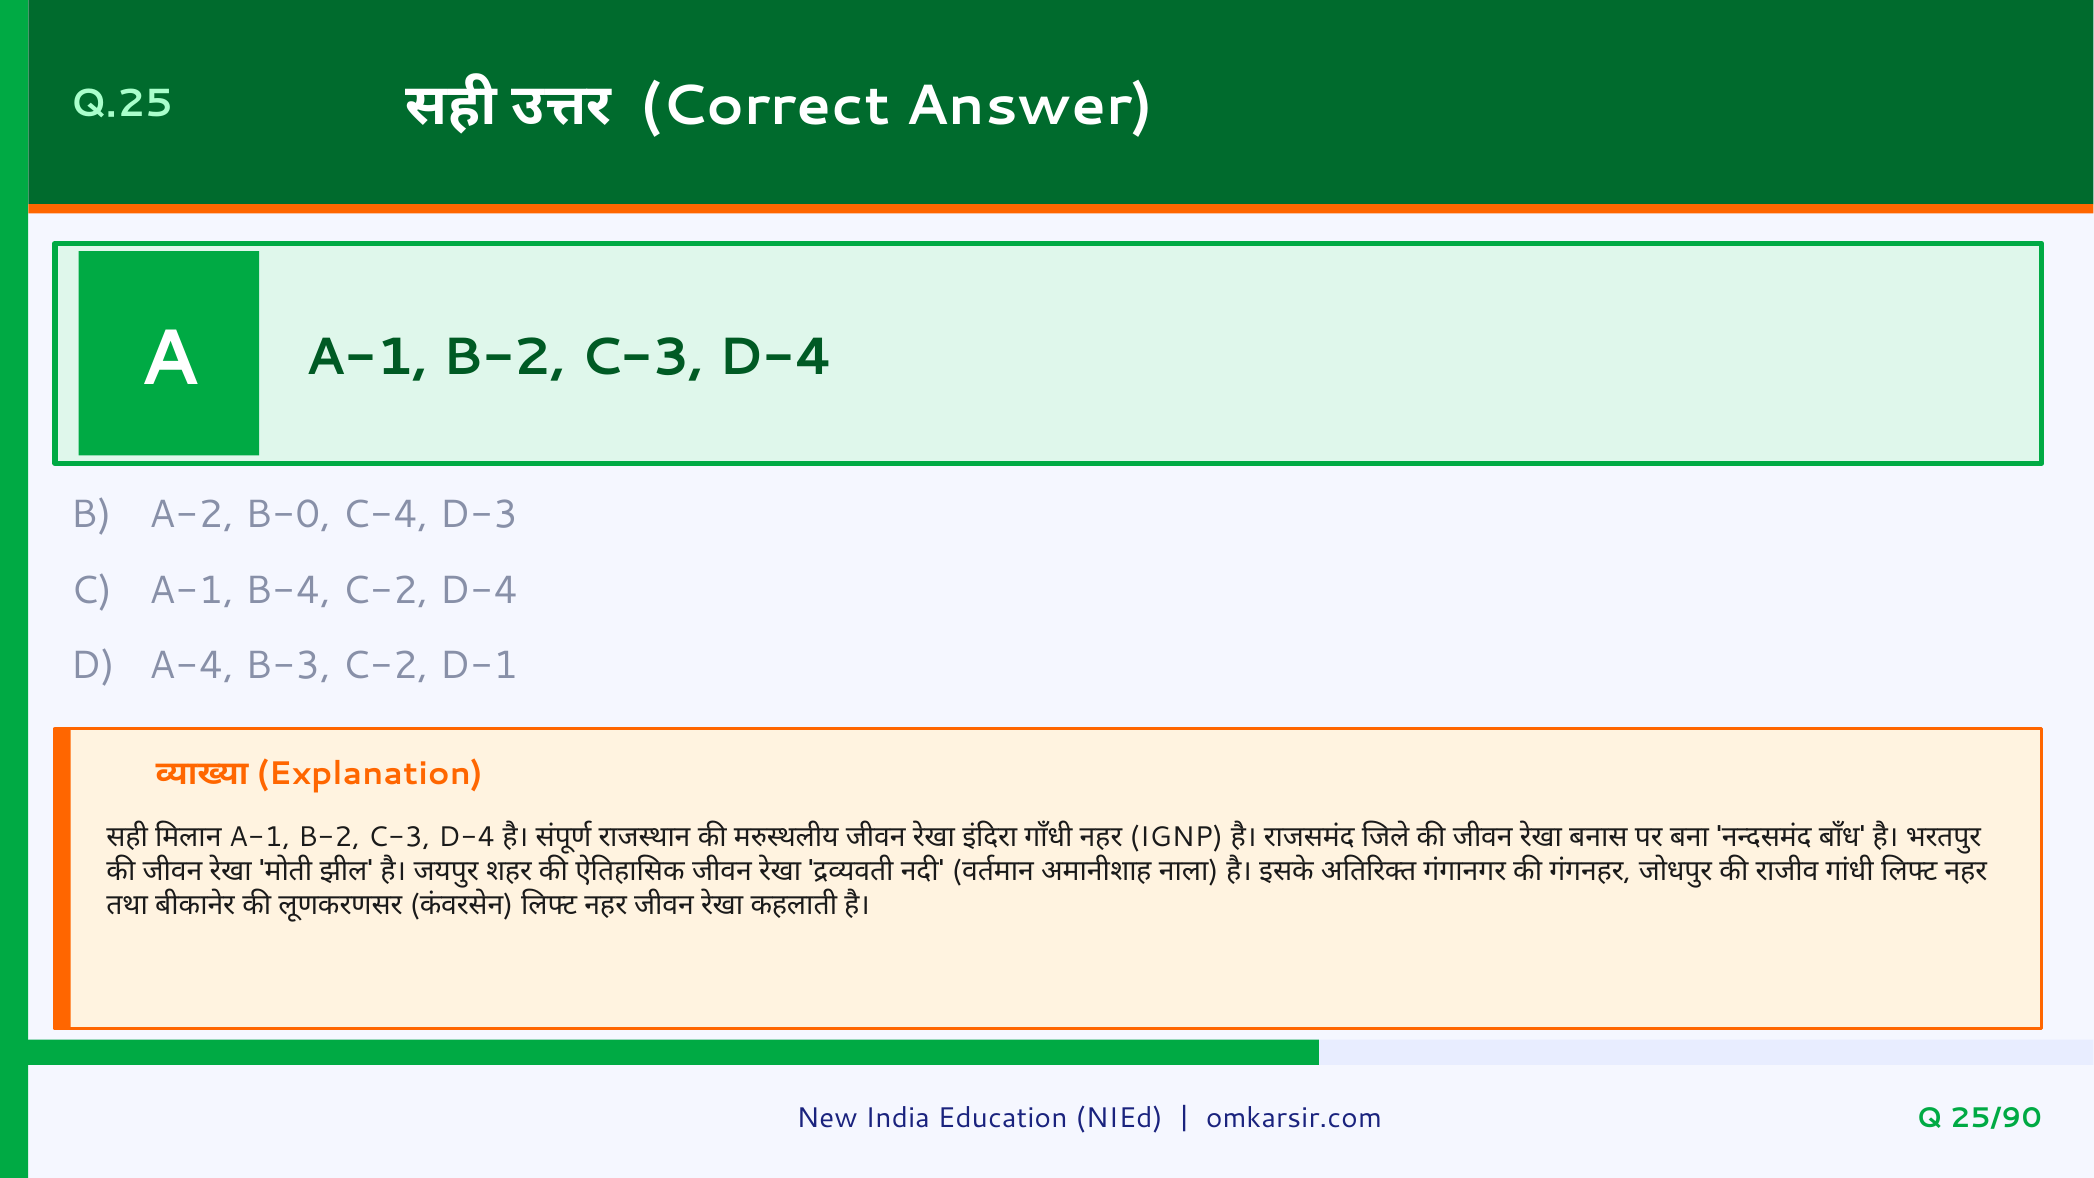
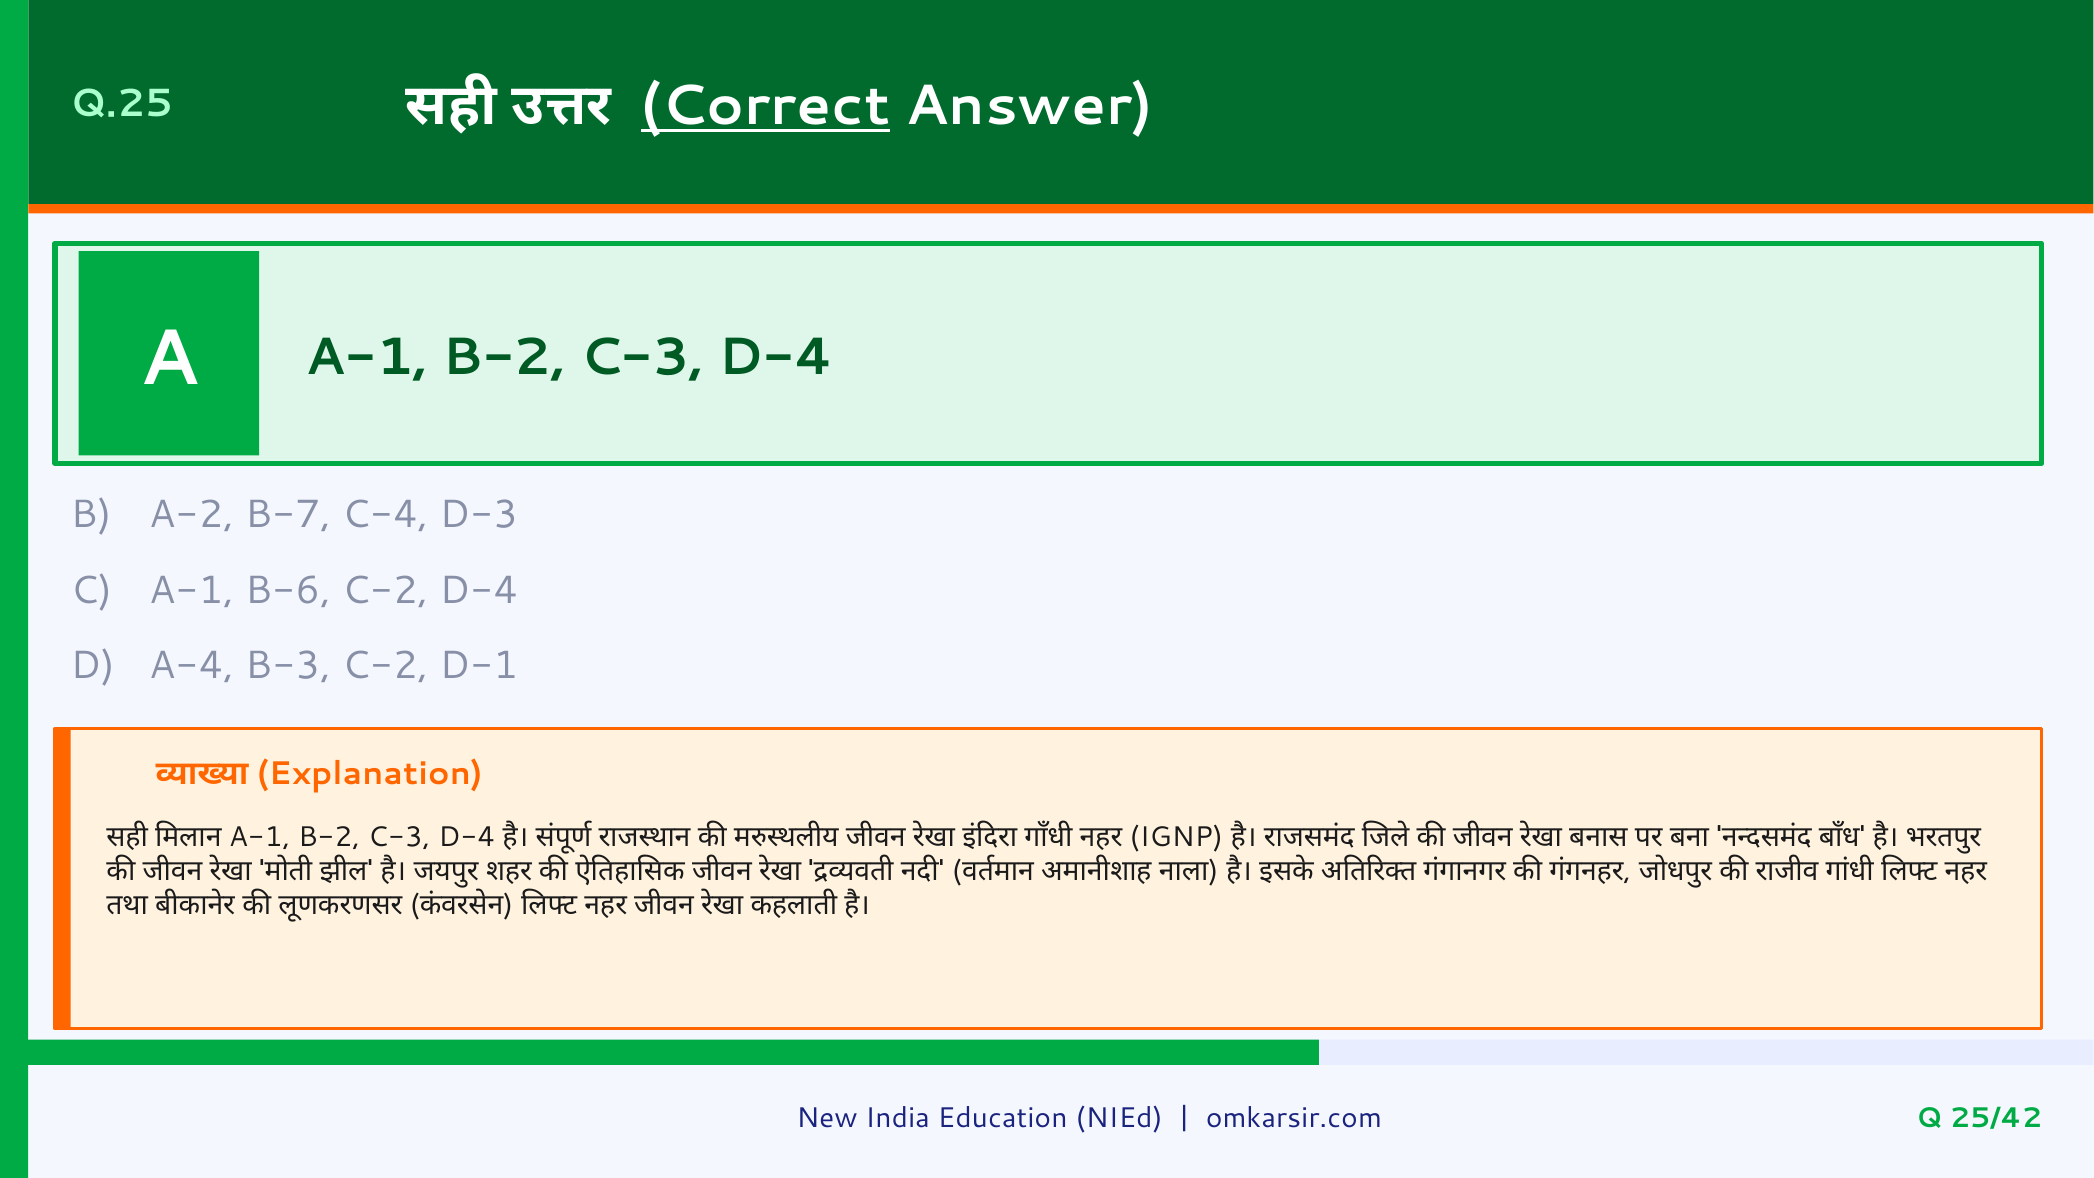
Correct underline: none -> present
B-0: B-0 -> B-7
B-4: B-4 -> B-6
25/90: 25/90 -> 25/42
